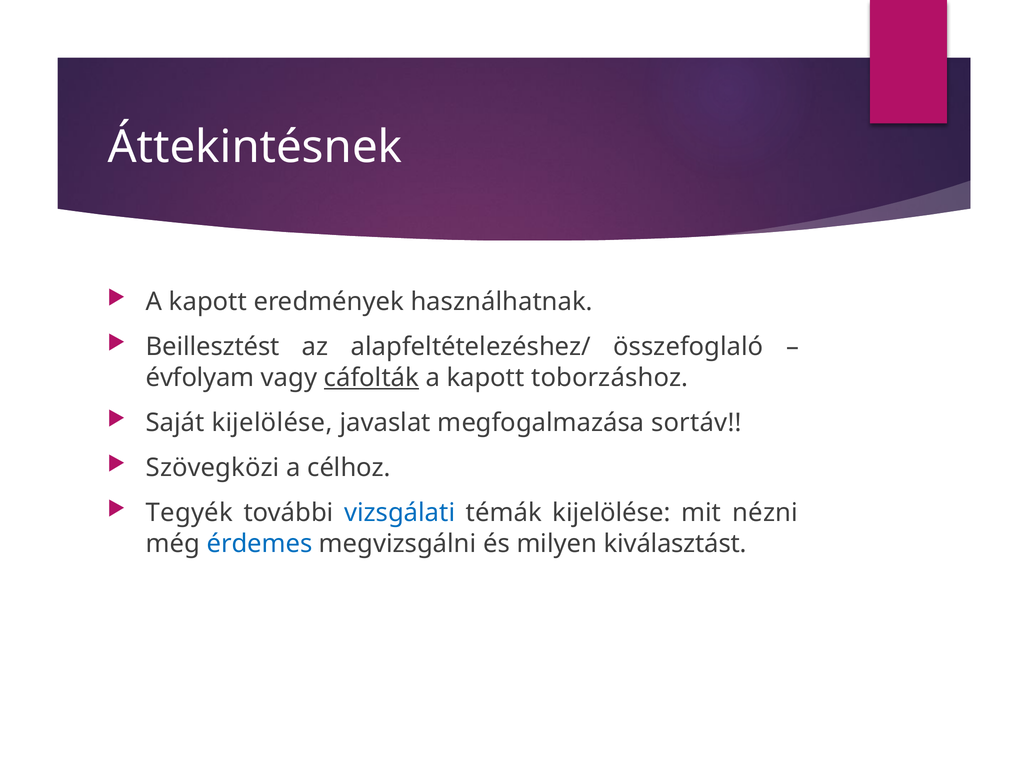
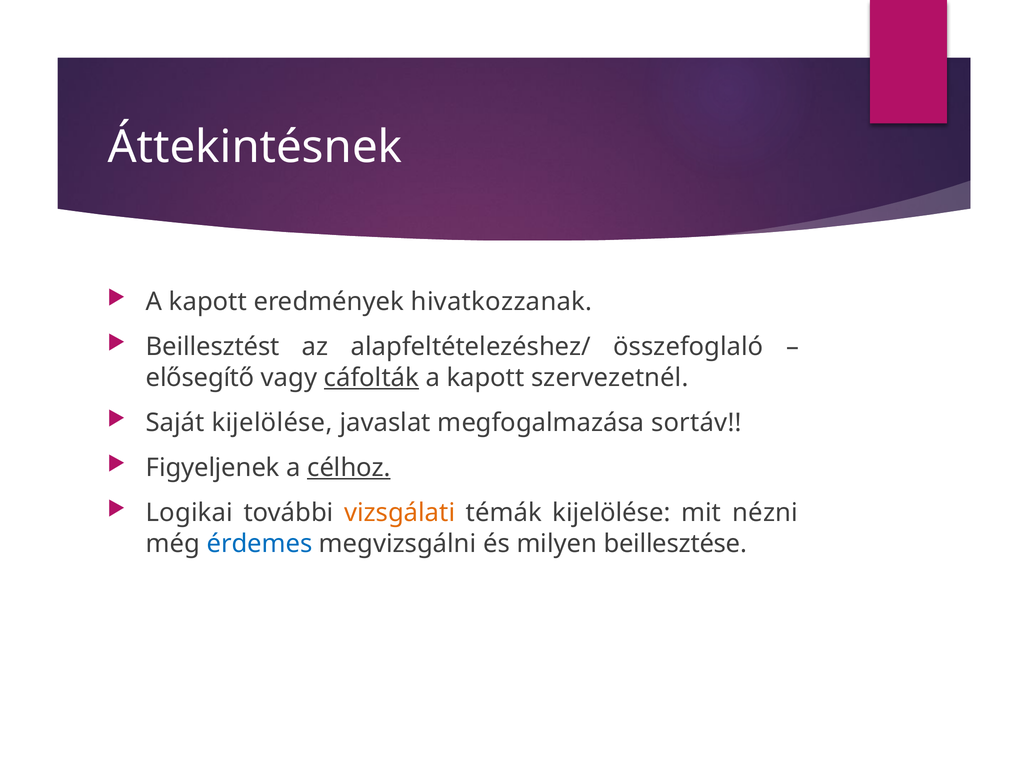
használhatnak: használhatnak -> hivatkozzanak
évfolyam: évfolyam -> elősegítő
toborzáshoz: toborzáshoz -> szervezetnél
Szövegközi: Szövegközi -> Figyeljenek
célhoz underline: none -> present
Tegyék: Tegyék -> Logikai
vizsgálati colour: blue -> orange
kiválasztást: kiválasztást -> beillesztése
